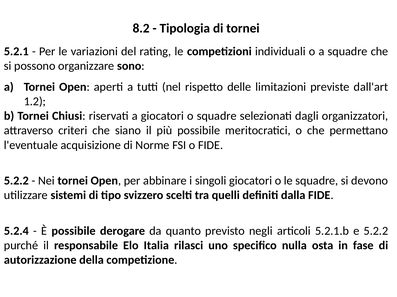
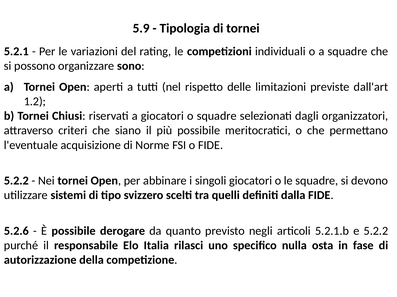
8.2: 8.2 -> 5.9
5.2.4: 5.2.4 -> 5.2.6
